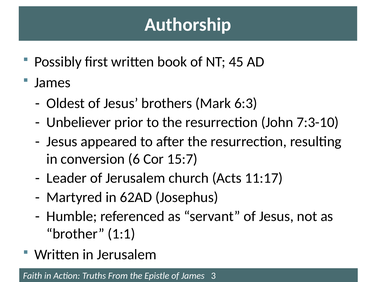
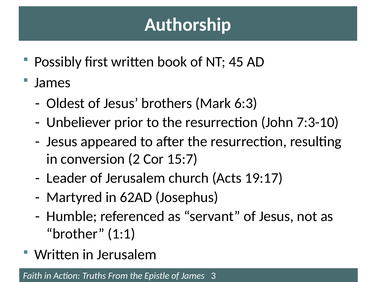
6: 6 -> 2
11:17: 11:17 -> 19:17
